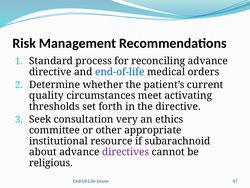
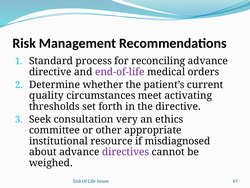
end-of-life at (120, 72) colour: blue -> purple
subarachnoid: subarachnoid -> misdiagnosed
religious: religious -> weighed
